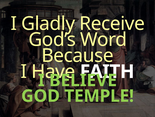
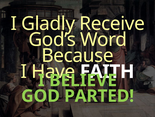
TEMPLE: TEMPLE -> PARTED
